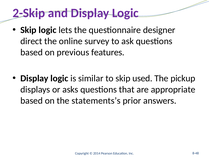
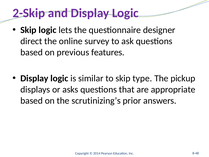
used: used -> type
statements’s: statements’s -> scrutinizing’s
